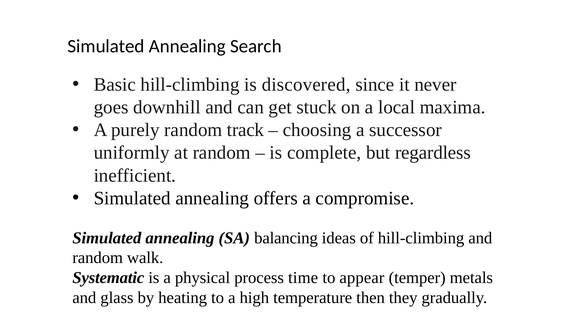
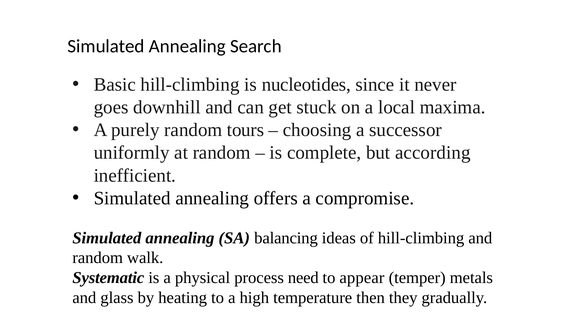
discovered: discovered -> nucleotides
track: track -> tours
regardless: regardless -> according
time: time -> need
